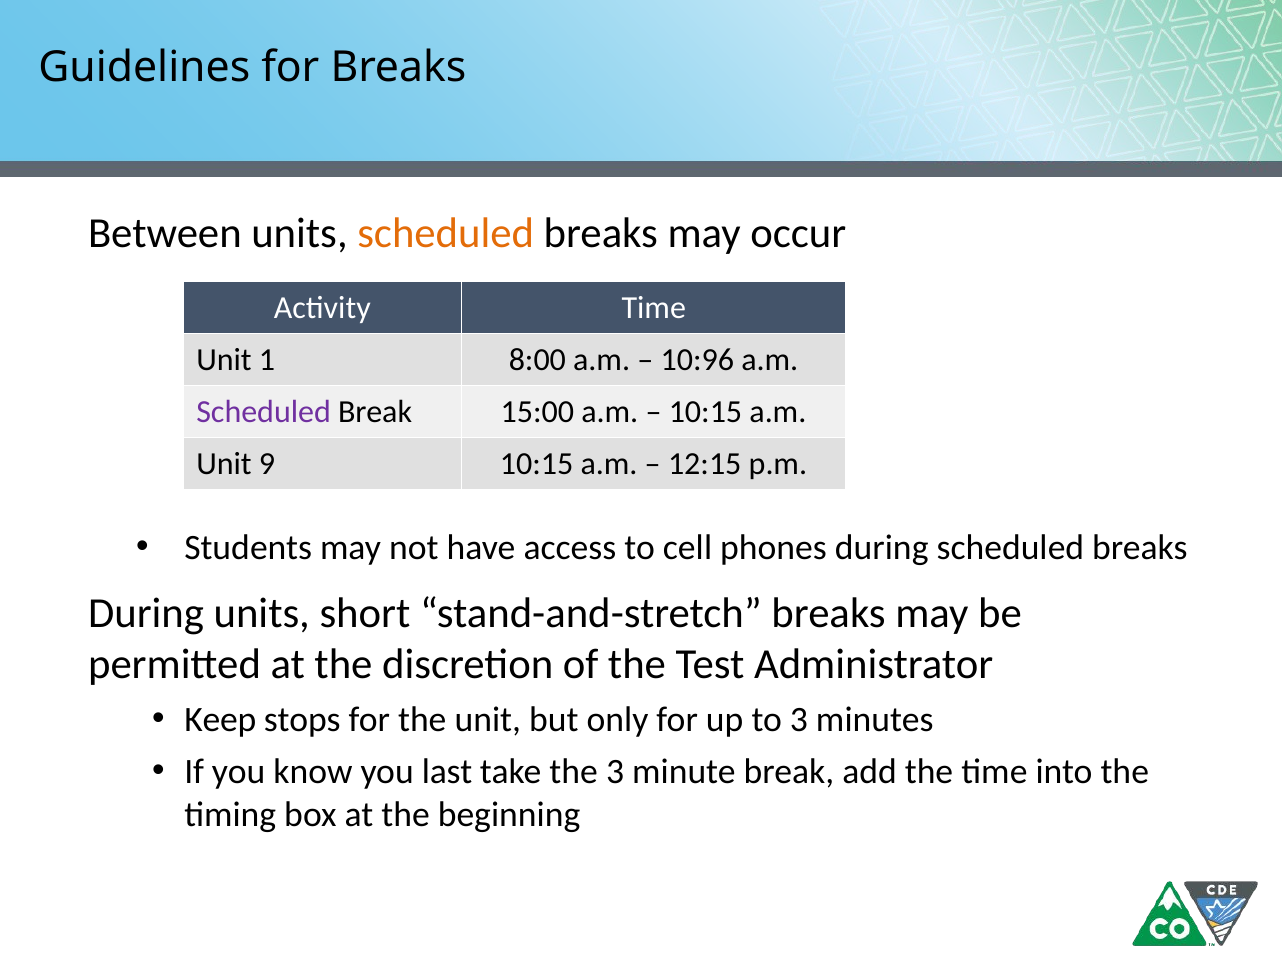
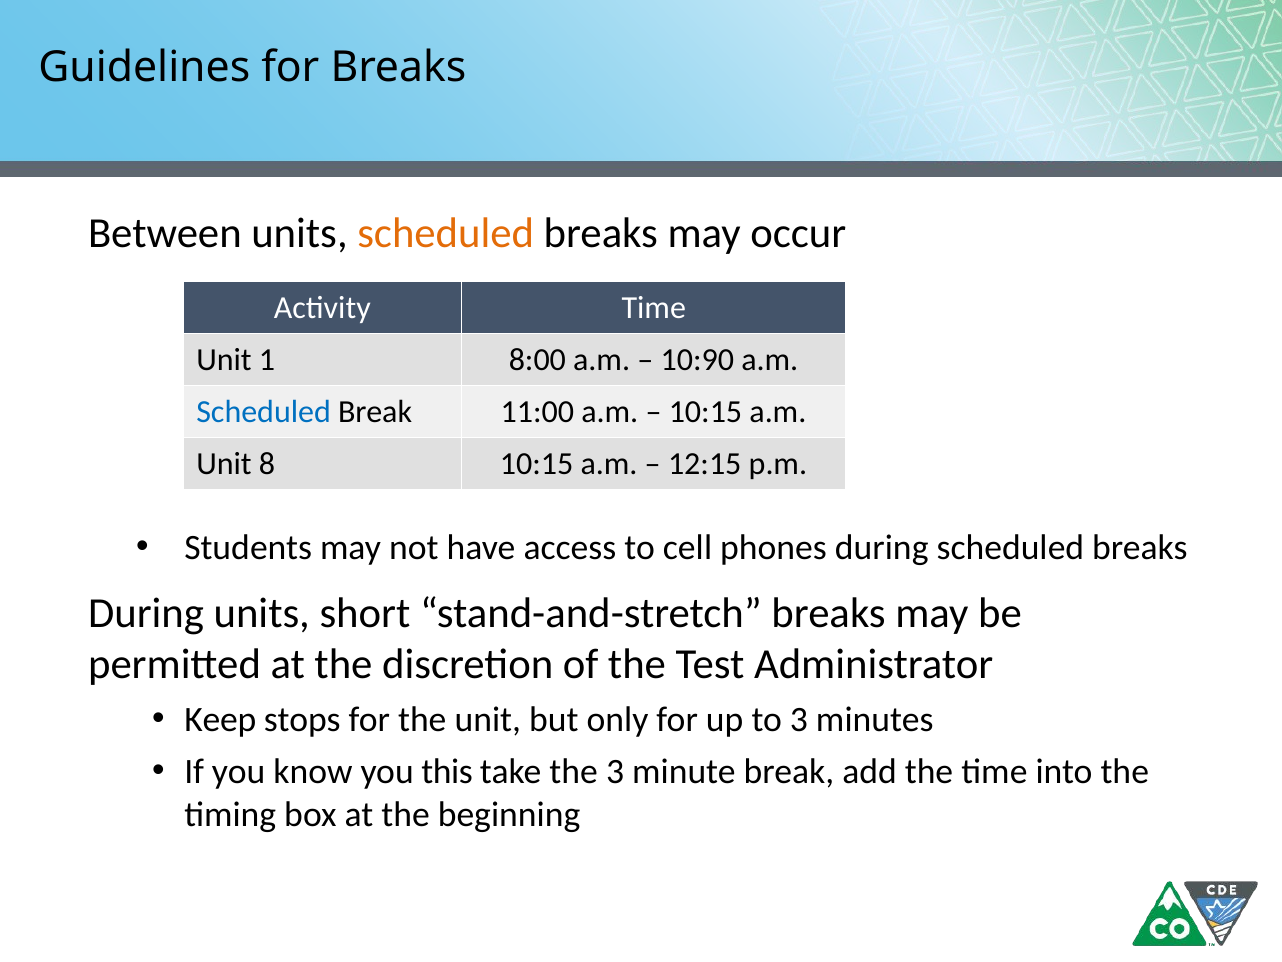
10:96: 10:96 -> 10:90
Scheduled at (264, 412) colour: purple -> blue
15:00: 15:00 -> 11:00
9: 9 -> 8
last: last -> this
